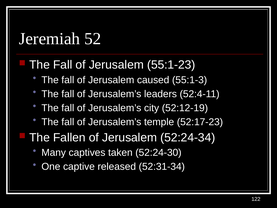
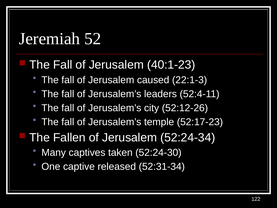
55:1-23: 55:1-23 -> 40:1-23
55:1-3: 55:1-3 -> 22:1-3
52:12-19: 52:12-19 -> 52:12-26
